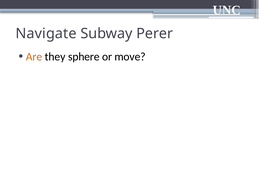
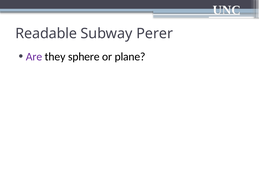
Navigate: Navigate -> Readable
Are colour: orange -> purple
move: move -> plane
